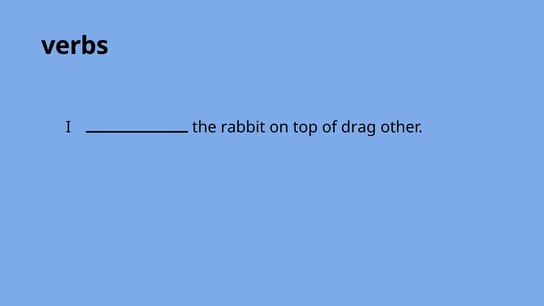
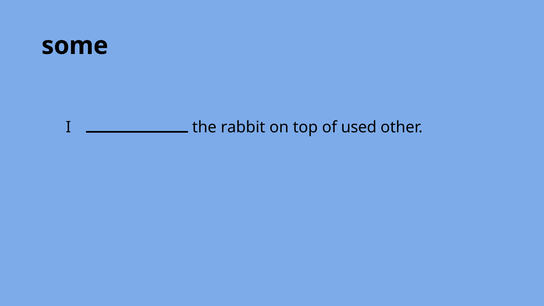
verbs: verbs -> some
drag: drag -> used
